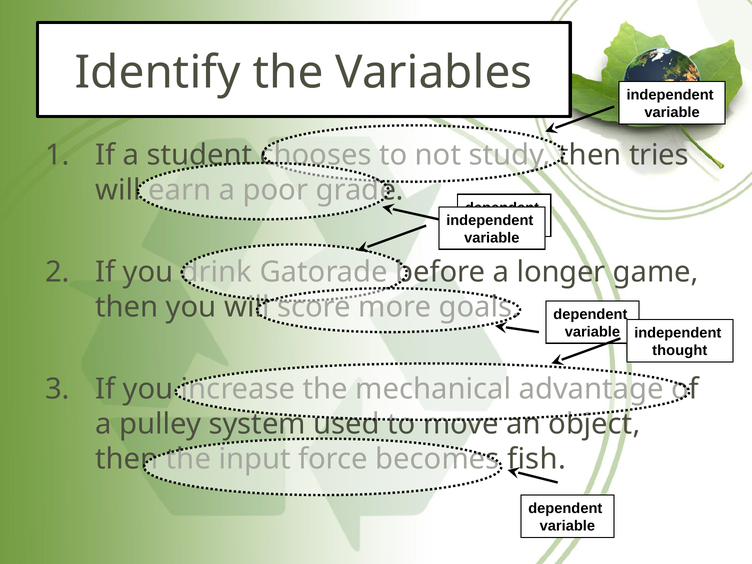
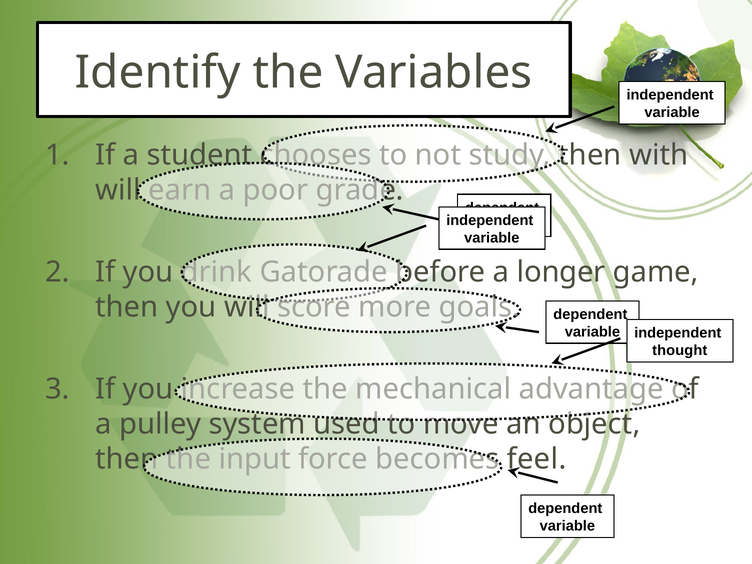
tries: tries -> with
fish: fish -> feel
